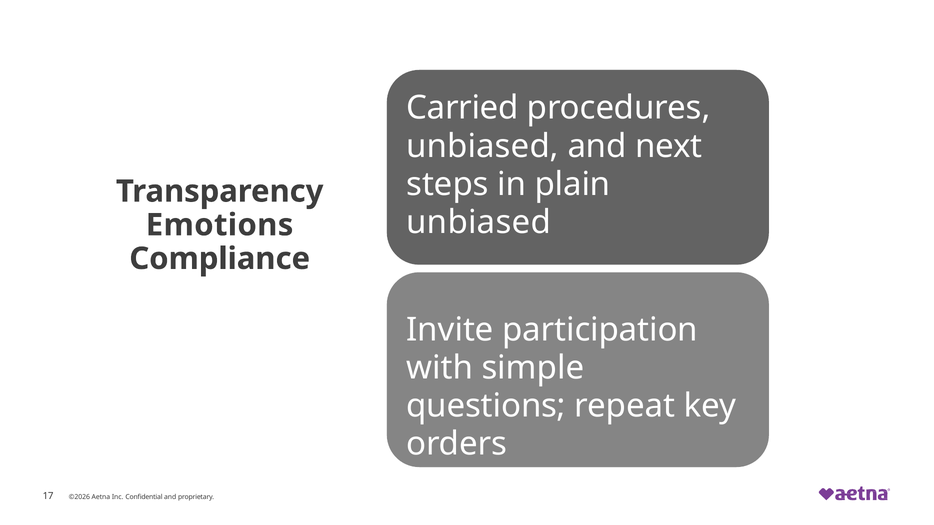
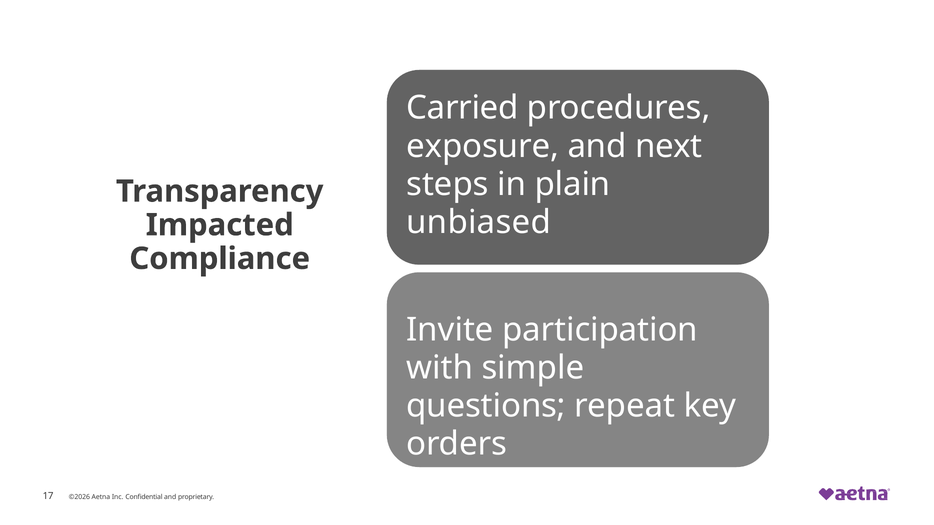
unbiased at (483, 146): unbiased -> exposure
Emotions: Emotions -> Impacted
